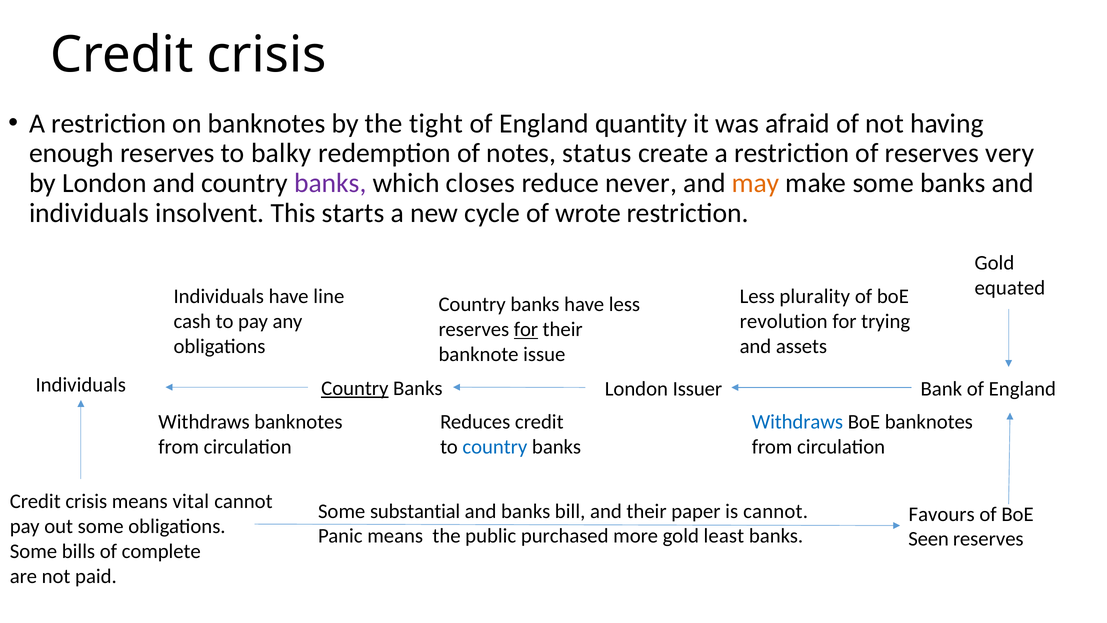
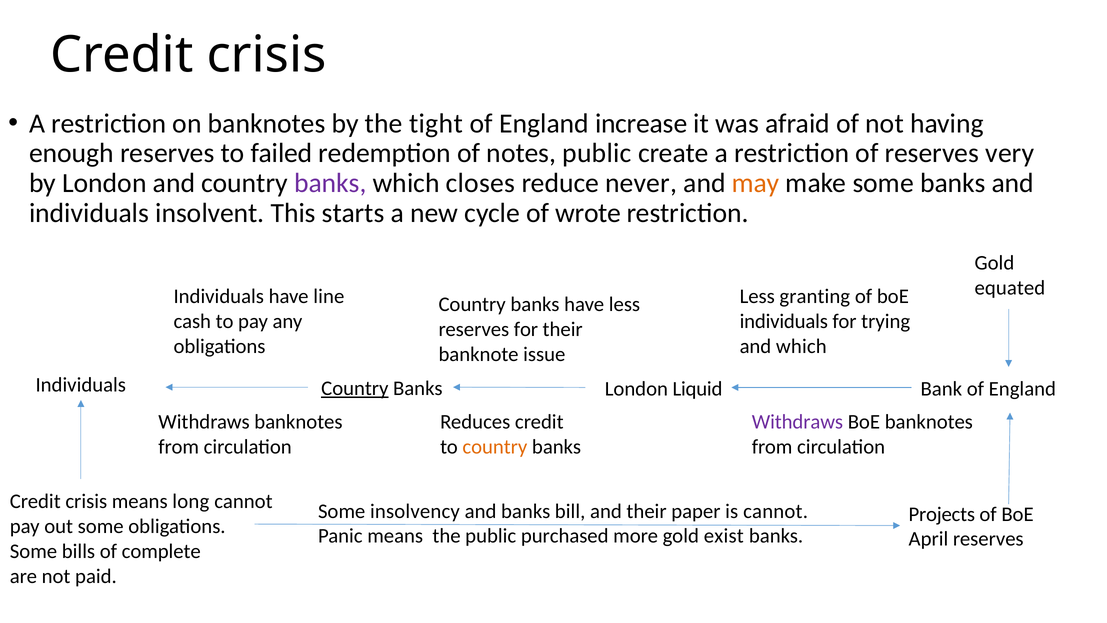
quantity: quantity -> increase
balky: balky -> failed
notes status: status -> public
plurality: plurality -> granting
revolution at (784, 321): revolution -> individuals
for at (526, 329) underline: present -> none
and assets: assets -> which
Issuer: Issuer -> Liquid
Withdraws at (797, 422) colour: blue -> purple
country at (495, 447) colour: blue -> orange
vital: vital -> long
substantial: substantial -> insolvency
Favours: Favours -> Projects
least: least -> exist
Seen: Seen -> April
